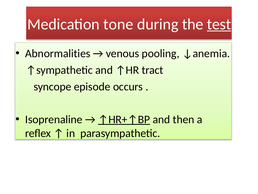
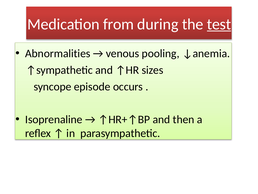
tone: tone -> from
tract: tract -> sizes
↑HR+↑BP underline: present -> none
